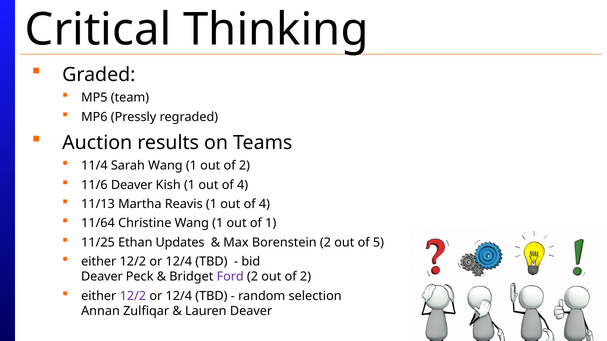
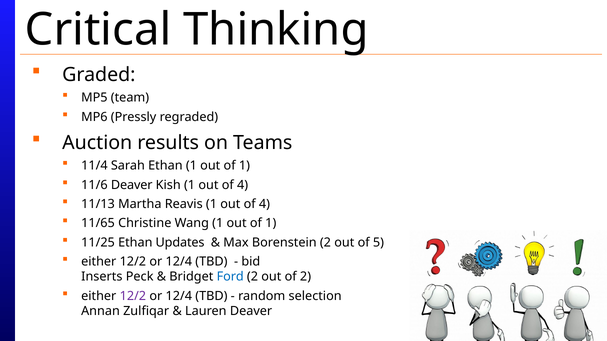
Sarah Wang: Wang -> Ethan
2 at (244, 166): 2 -> 1
11/64: 11/64 -> 11/65
Deaver at (102, 277): Deaver -> Inserts
Ford colour: purple -> blue
